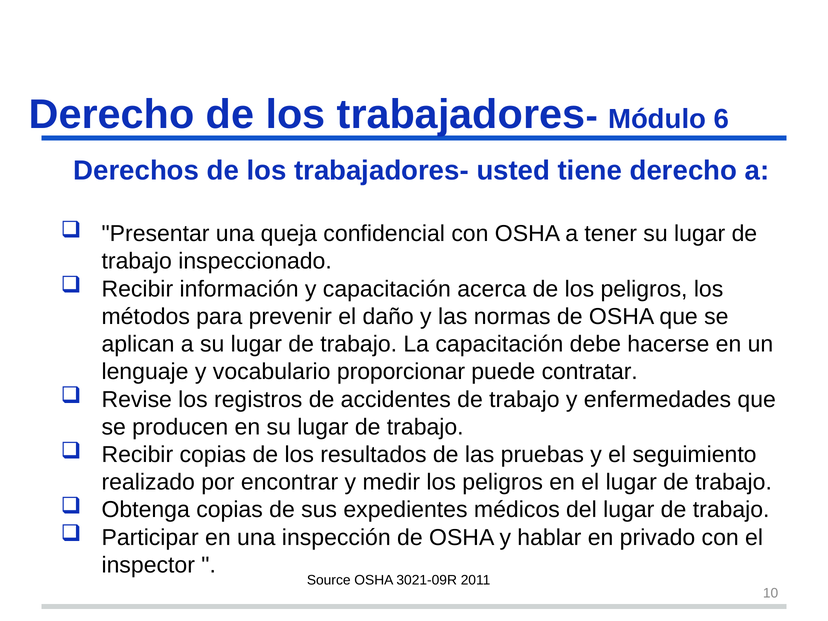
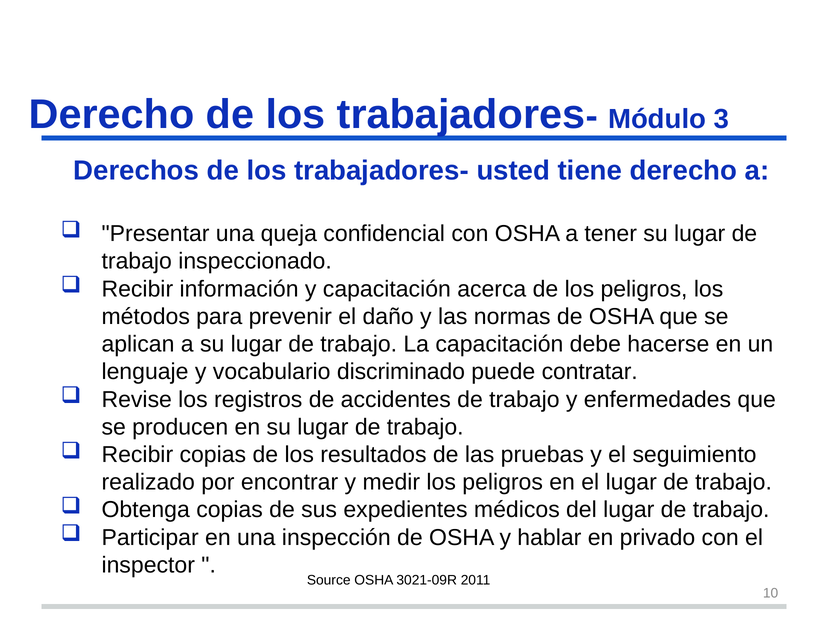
6: 6 -> 3
proporcionar: proporcionar -> discriminado
